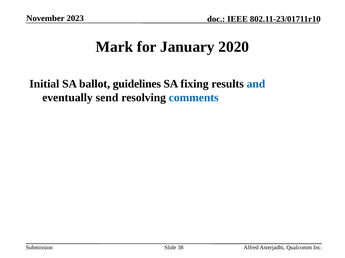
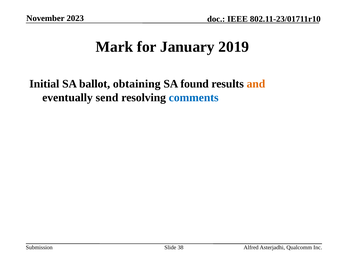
2020: 2020 -> 2019
guidelines: guidelines -> obtaining
fixing: fixing -> found
and colour: blue -> orange
